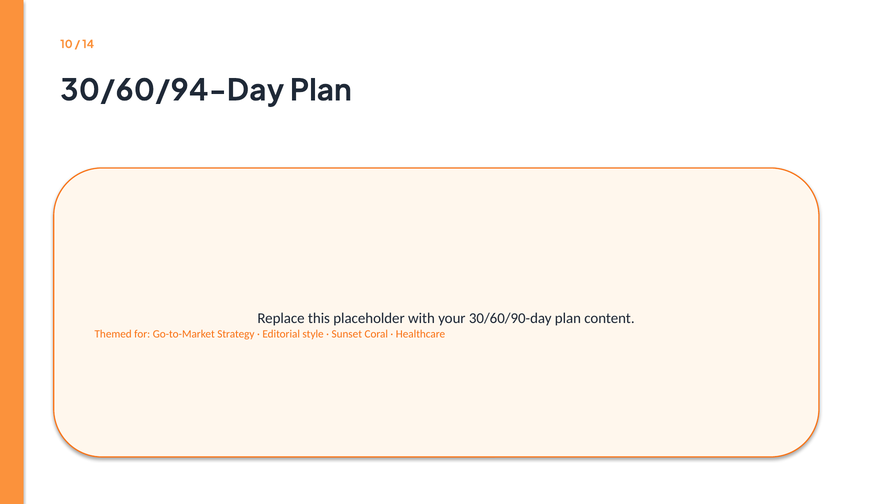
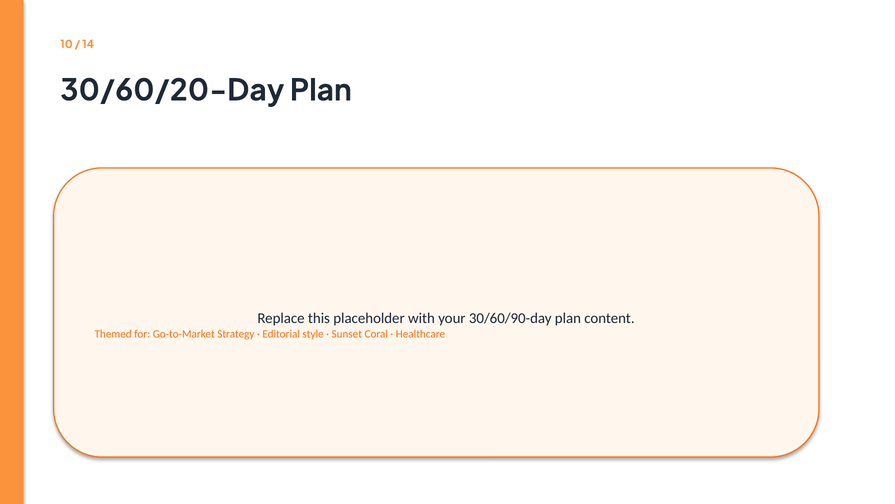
30/60/94-Day: 30/60/94-Day -> 30/60/20-Day
